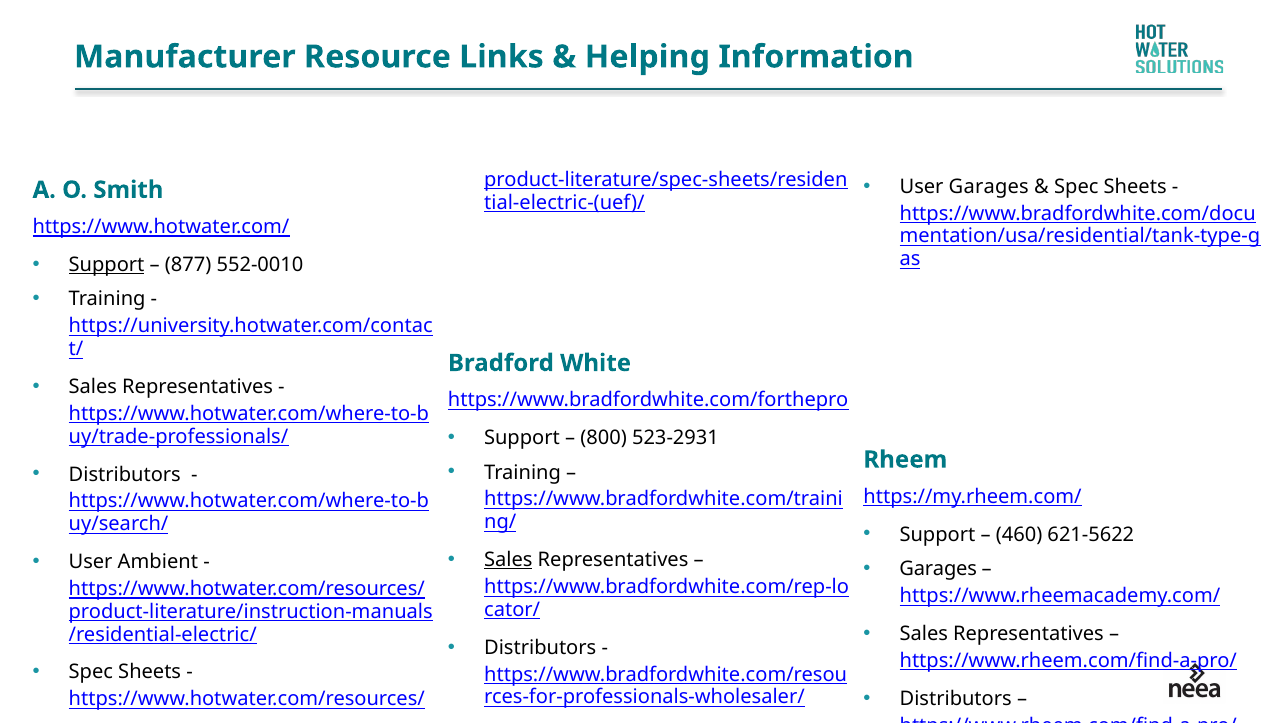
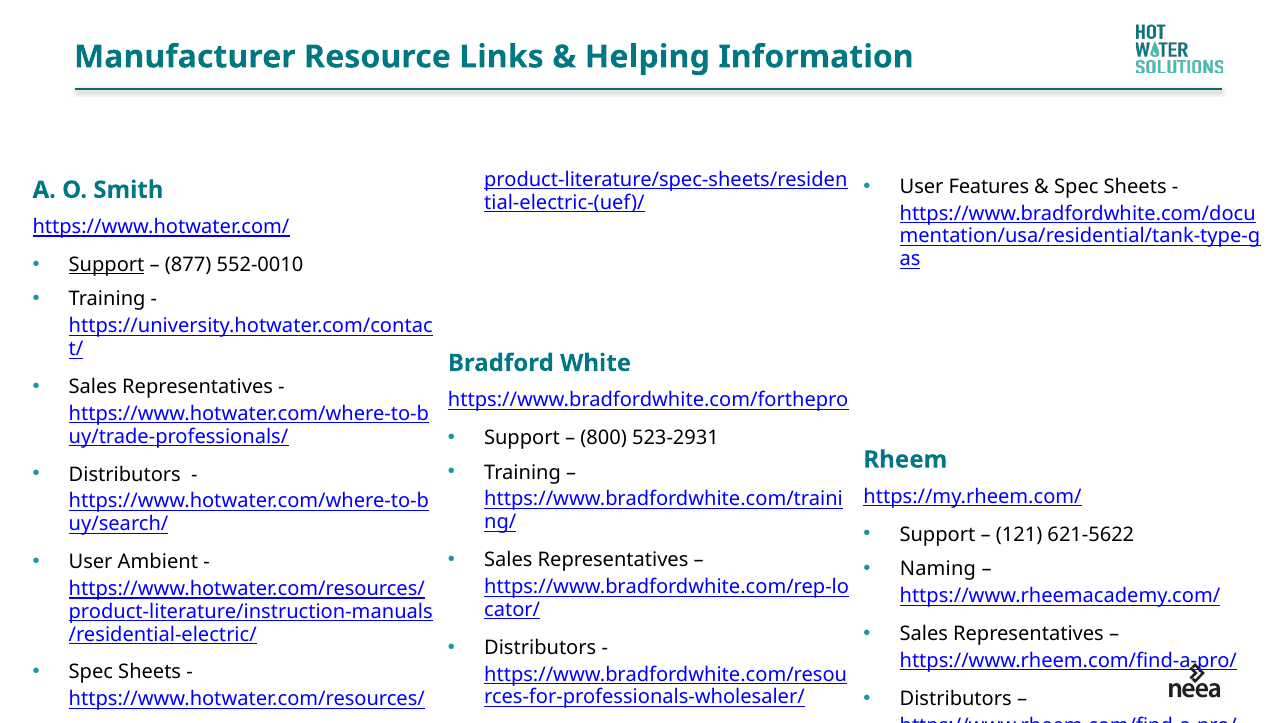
User Garages: Garages -> Features
460: 460 -> 121
Sales at (508, 560) underline: present -> none
Garages at (938, 569): Garages -> Naming
